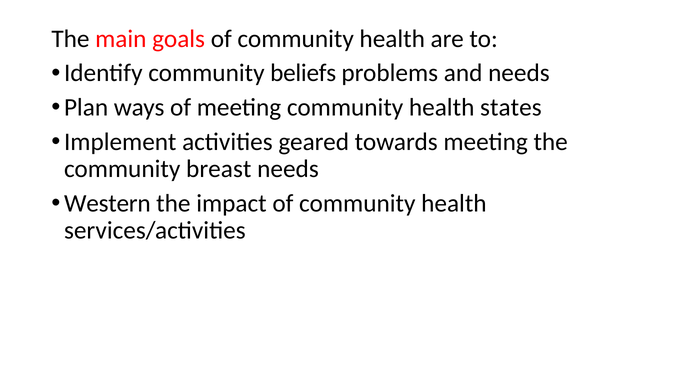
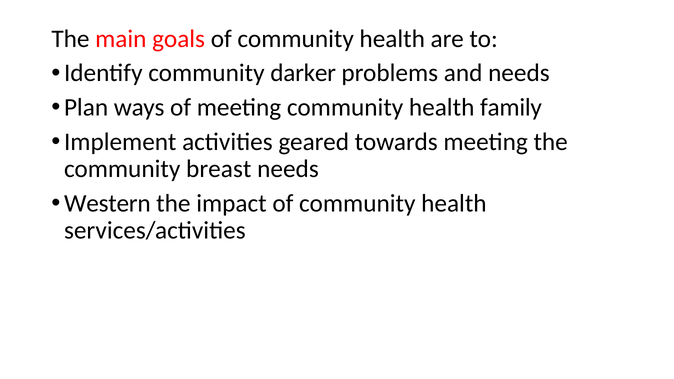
beliefs: beliefs -> darker
states: states -> family
